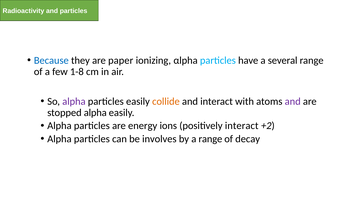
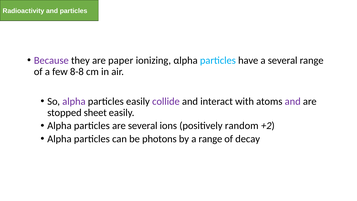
Because colour: blue -> purple
1-8: 1-8 -> 8-8
collide colour: orange -> purple
stopped alpha: alpha -> sheet
are energy: energy -> several
positively interact: interact -> random
involves: involves -> photons
